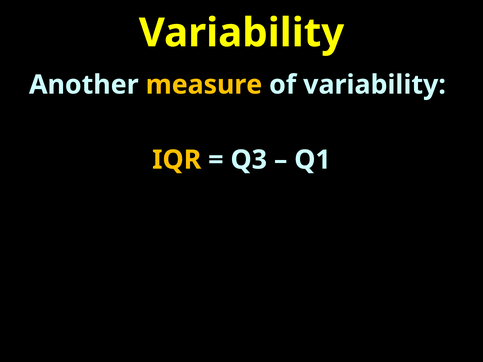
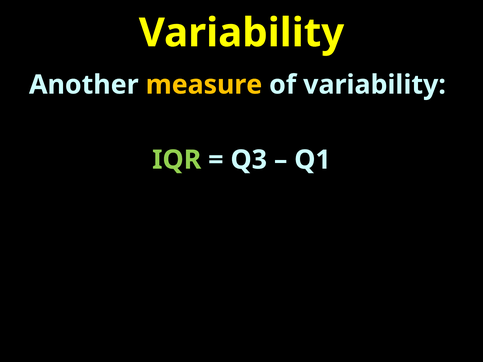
IQR colour: yellow -> light green
